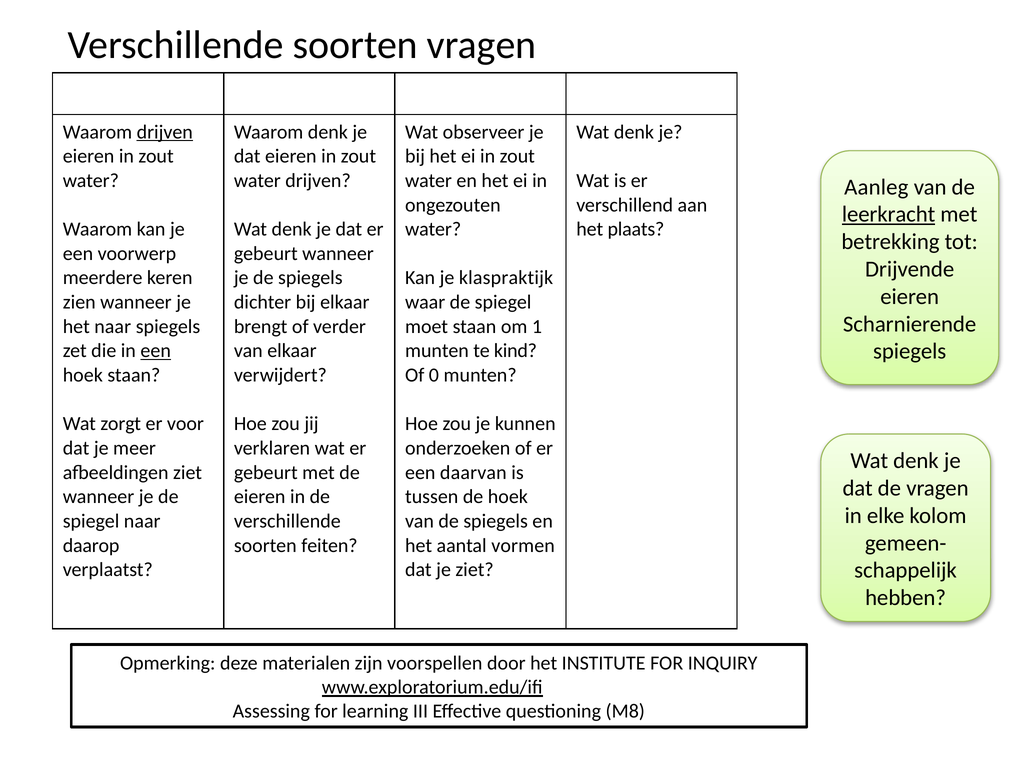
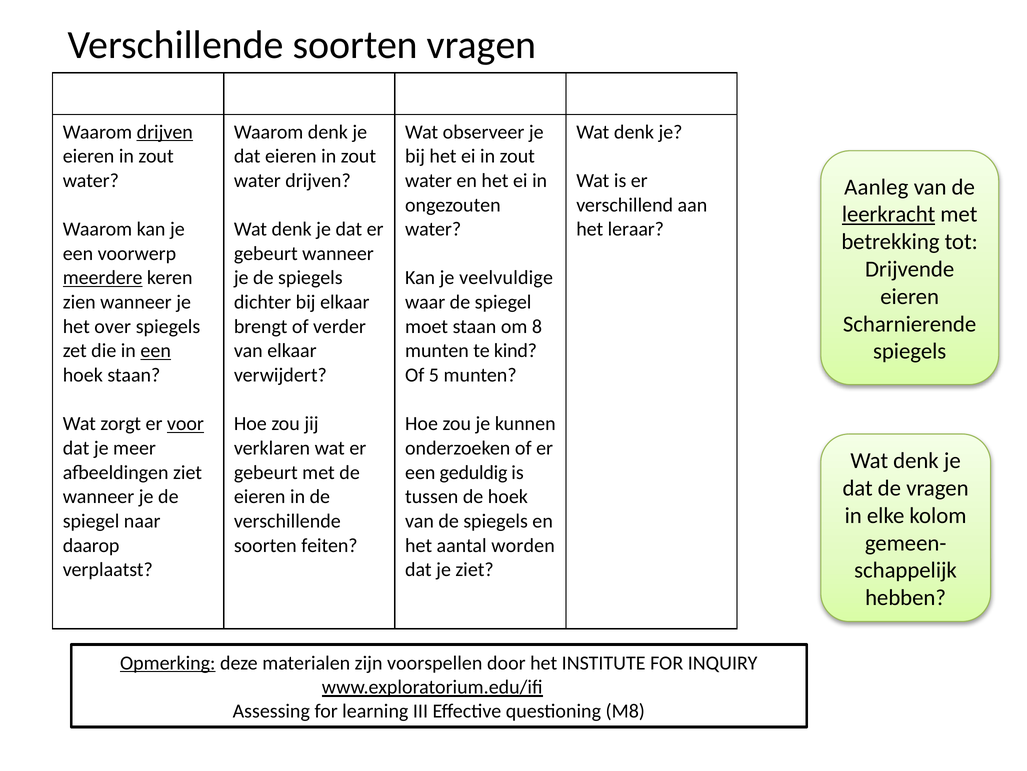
plaats: plaats -> leraar
meerdere underline: none -> present
klaspraktijk: klaspraktijk -> veelvuldige
het naar: naar -> over
1: 1 -> 8
0: 0 -> 5
voor underline: none -> present
daarvan: daarvan -> geduldig
vormen: vormen -> worden
Opmerking underline: none -> present
